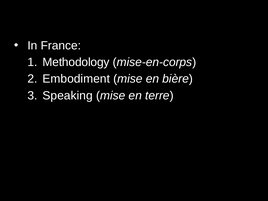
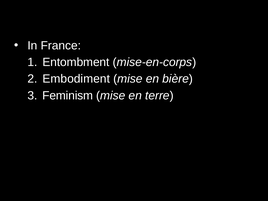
Methodology: Methodology -> Entombment
Speaking: Speaking -> Feminism
